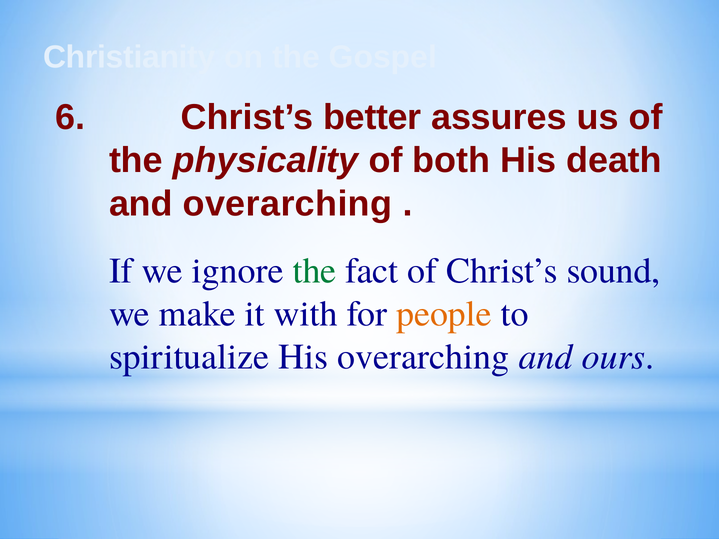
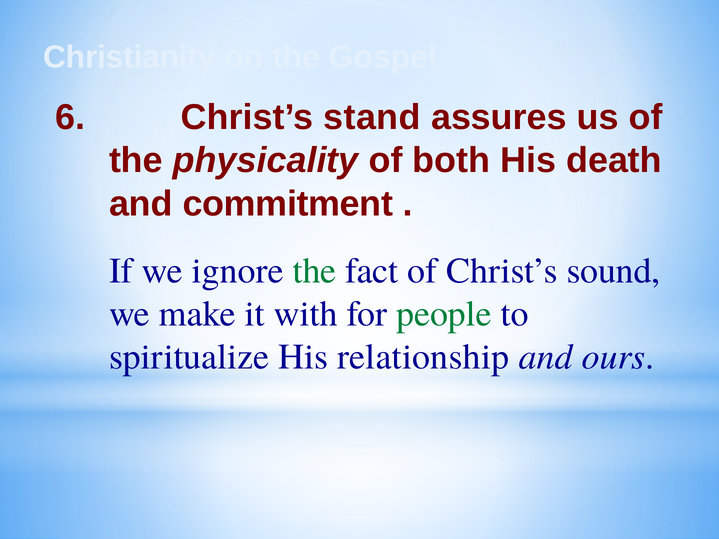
better: better -> stand
and overarching: overarching -> commitment
people colour: orange -> green
His overarching: overarching -> relationship
